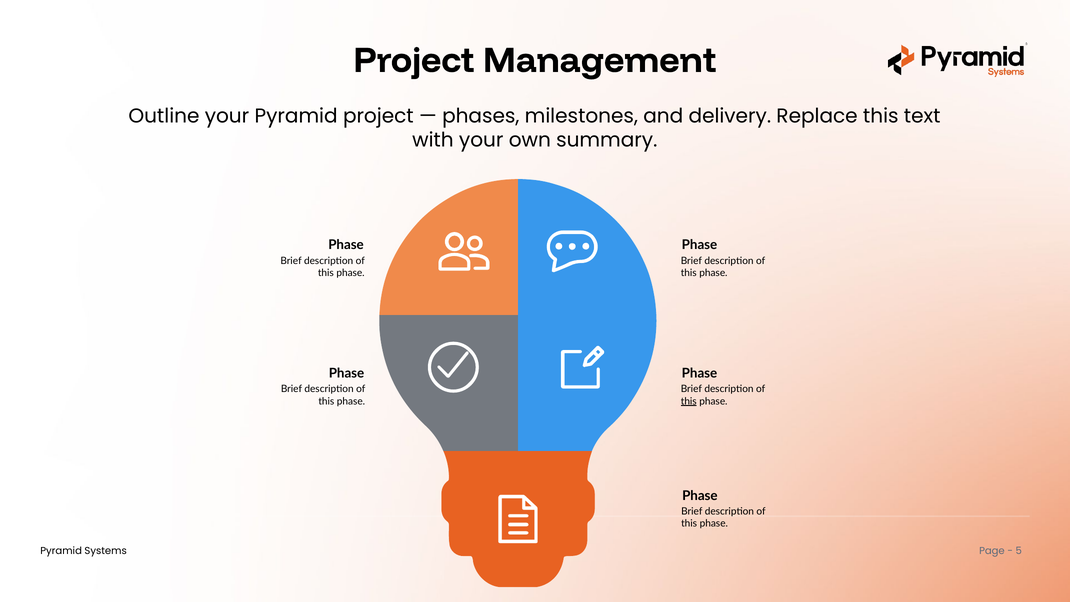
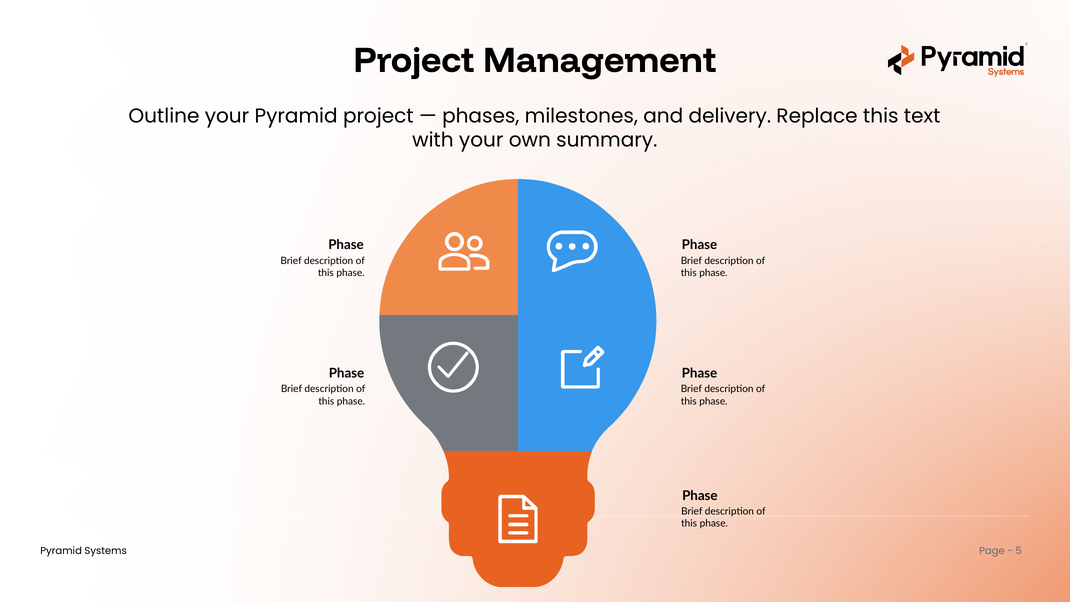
this at (689, 401) underline: present -> none
